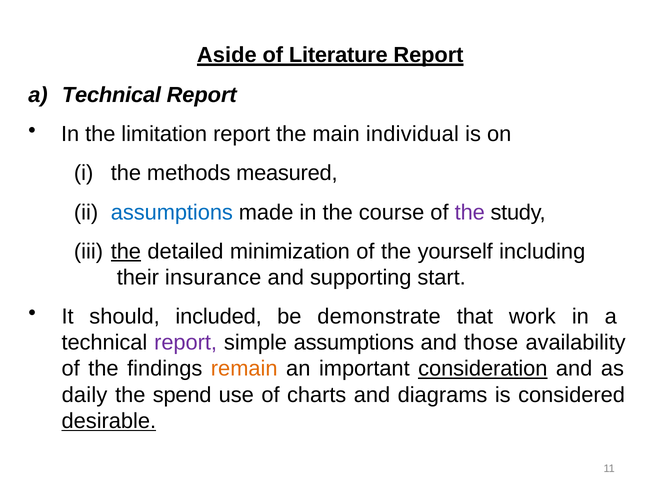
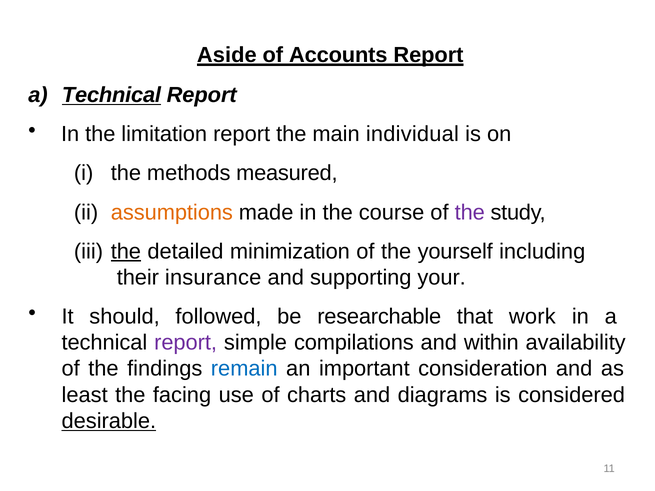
Literature: Literature -> Accounts
Technical at (111, 95) underline: none -> present
assumptions at (172, 213) colour: blue -> orange
start: start -> your
included: included -> followed
demonstrate: demonstrate -> researchable
simple assumptions: assumptions -> compilations
those: those -> within
remain colour: orange -> blue
consideration underline: present -> none
daily: daily -> least
spend: spend -> facing
